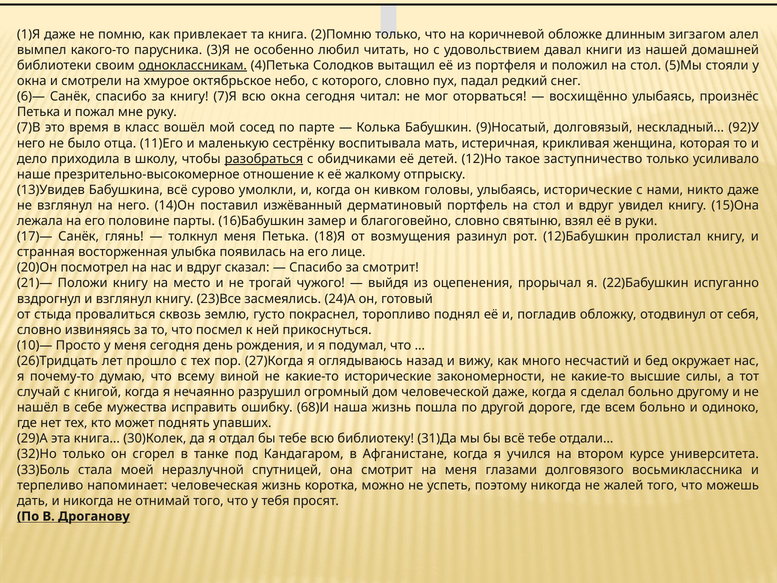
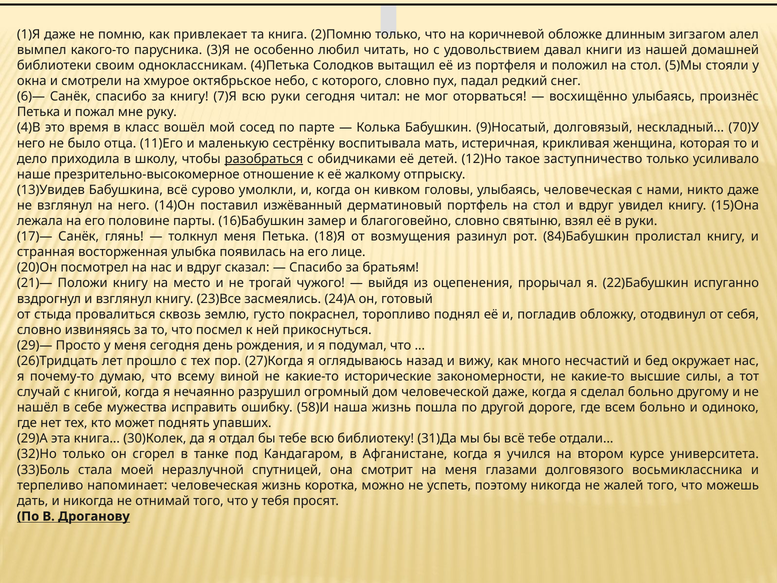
одноклассникам underline: present -> none
всю окна: окна -> руки
7)В: 7)В -> 4)В
92)У: 92)У -> 70)У
улыбаясь исторические: исторические -> человеческая
12)Бабушкин: 12)Бабушкин -> 84)Бабушкин
за смотрит: смотрит -> братьям
10)—: 10)— -> 29)—
68)И: 68)И -> 58)И
